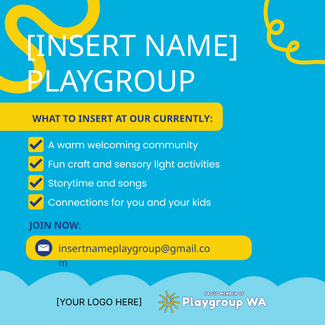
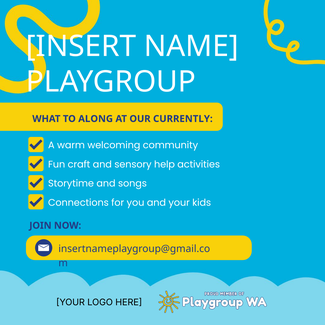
TO INSERT: INSERT -> ALONG
light: light -> help
